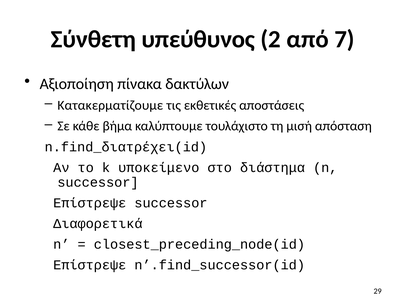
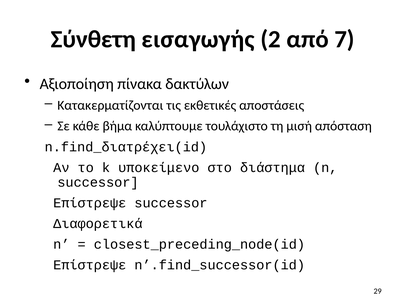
υπεύθυνος: υπεύθυνος -> εισαγωγής
Κατακερματίζουμε: Κατακερματίζουμε -> Κατακερματίζονται
